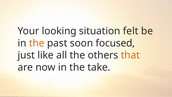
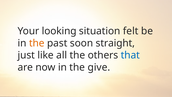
focused: focused -> straight
that colour: orange -> blue
take: take -> give
